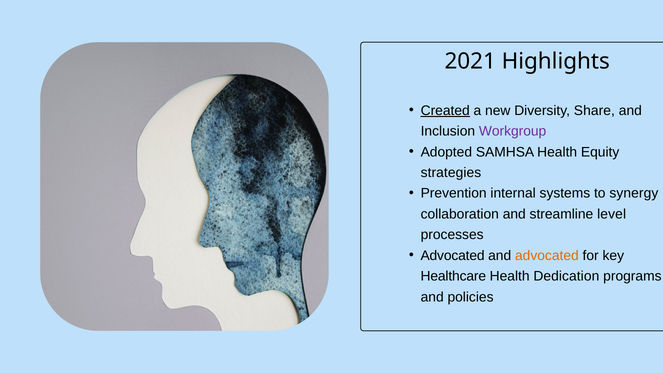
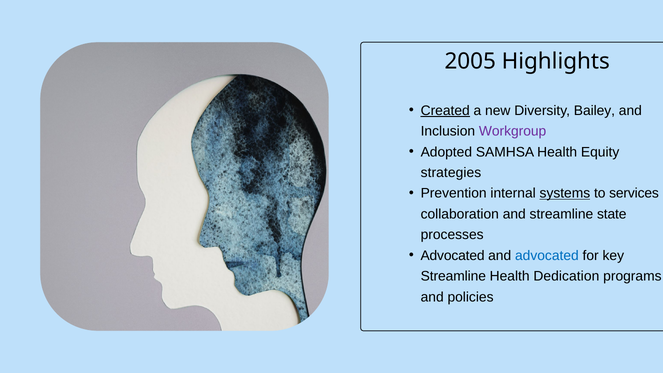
2021: 2021 -> 2005
Share: Share -> Bailey
systems underline: none -> present
synergy: synergy -> services
level: level -> state
advocated at (547, 255) colour: orange -> blue
Healthcare at (453, 276): Healthcare -> Streamline
